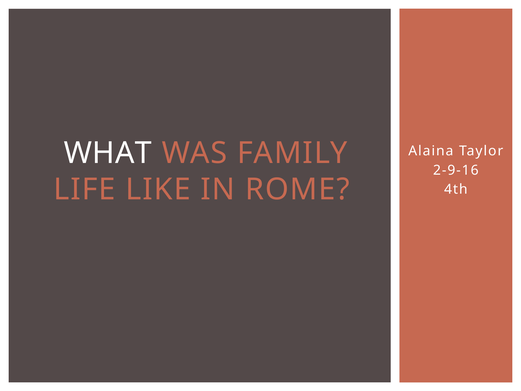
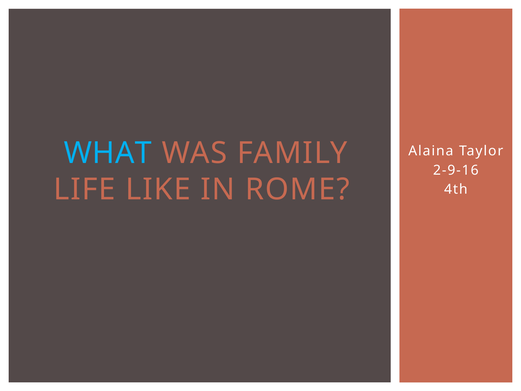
WHAT colour: white -> light blue
